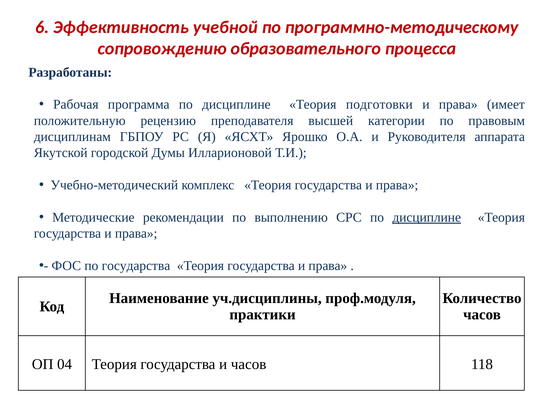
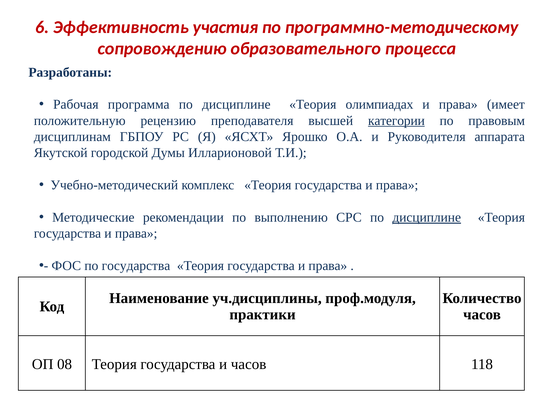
учебной: учебной -> участия
подготовки: подготовки -> олимпиадах
категории underline: none -> present
04: 04 -> 08
